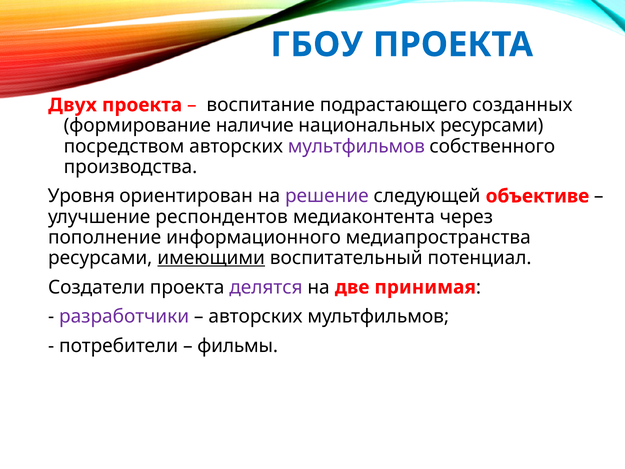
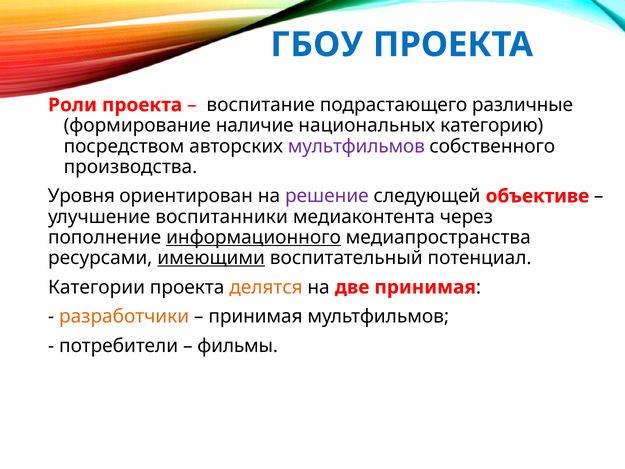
Двух: Двух -> Роли
созданных: созданных -> различные
национальных ресурсами: ресурсами -> категорию
респондентов: респондентов -> воспитанники
информационного underline: none -> present
Создатели: Создатели -> Категории
делятся colour: purple -> orange
разработчики colour: purple -> orange
авторских at (255, 316): авторских -> принимая
